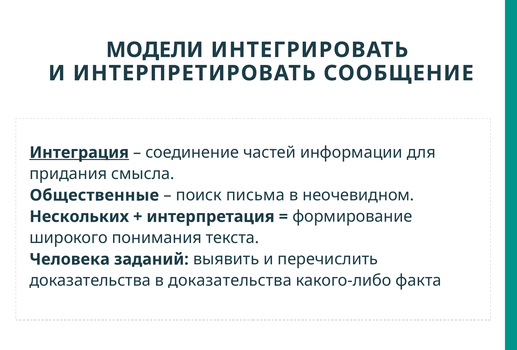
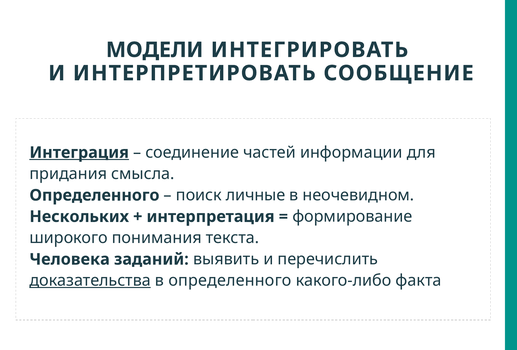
Общественные at (94, 195): Общественные -> Определенного
письма: письма -> личные
доказательства at (90, 280) underline: none -> present
в доказательства: доказательства -> определенного
